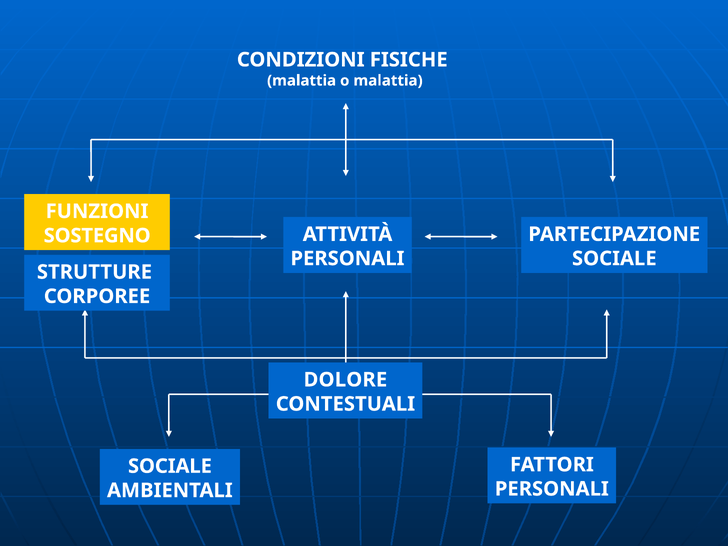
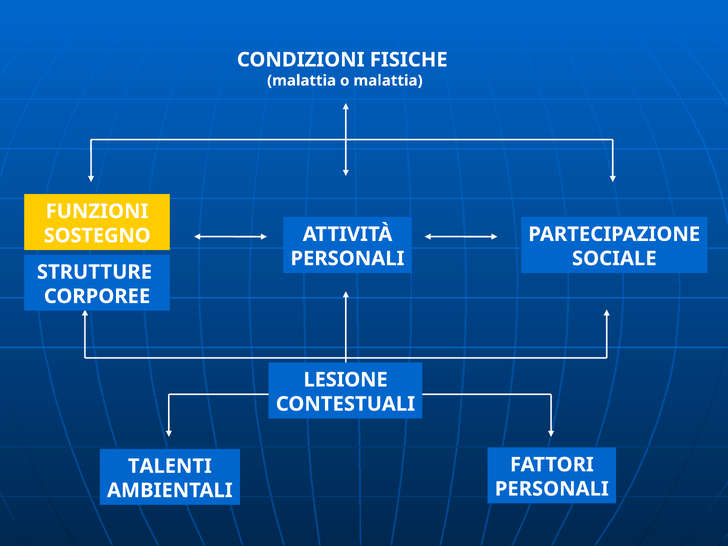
DOLORE: DOLORE -> LESIONE
SOCIALE at (170, 466): SOCIALE -> TALENTI
